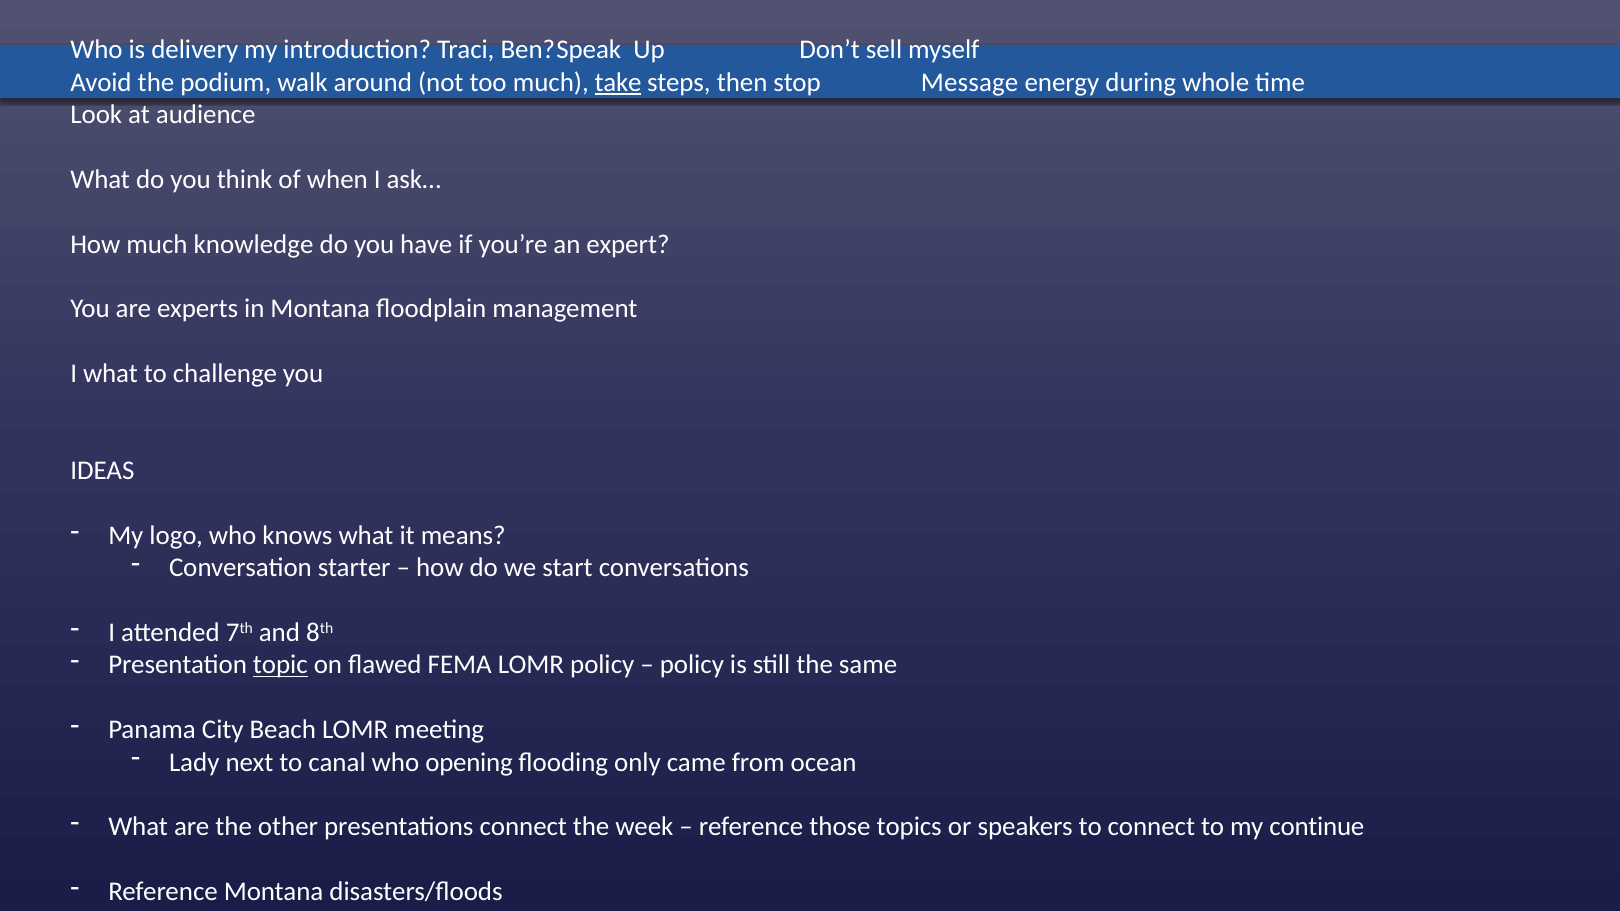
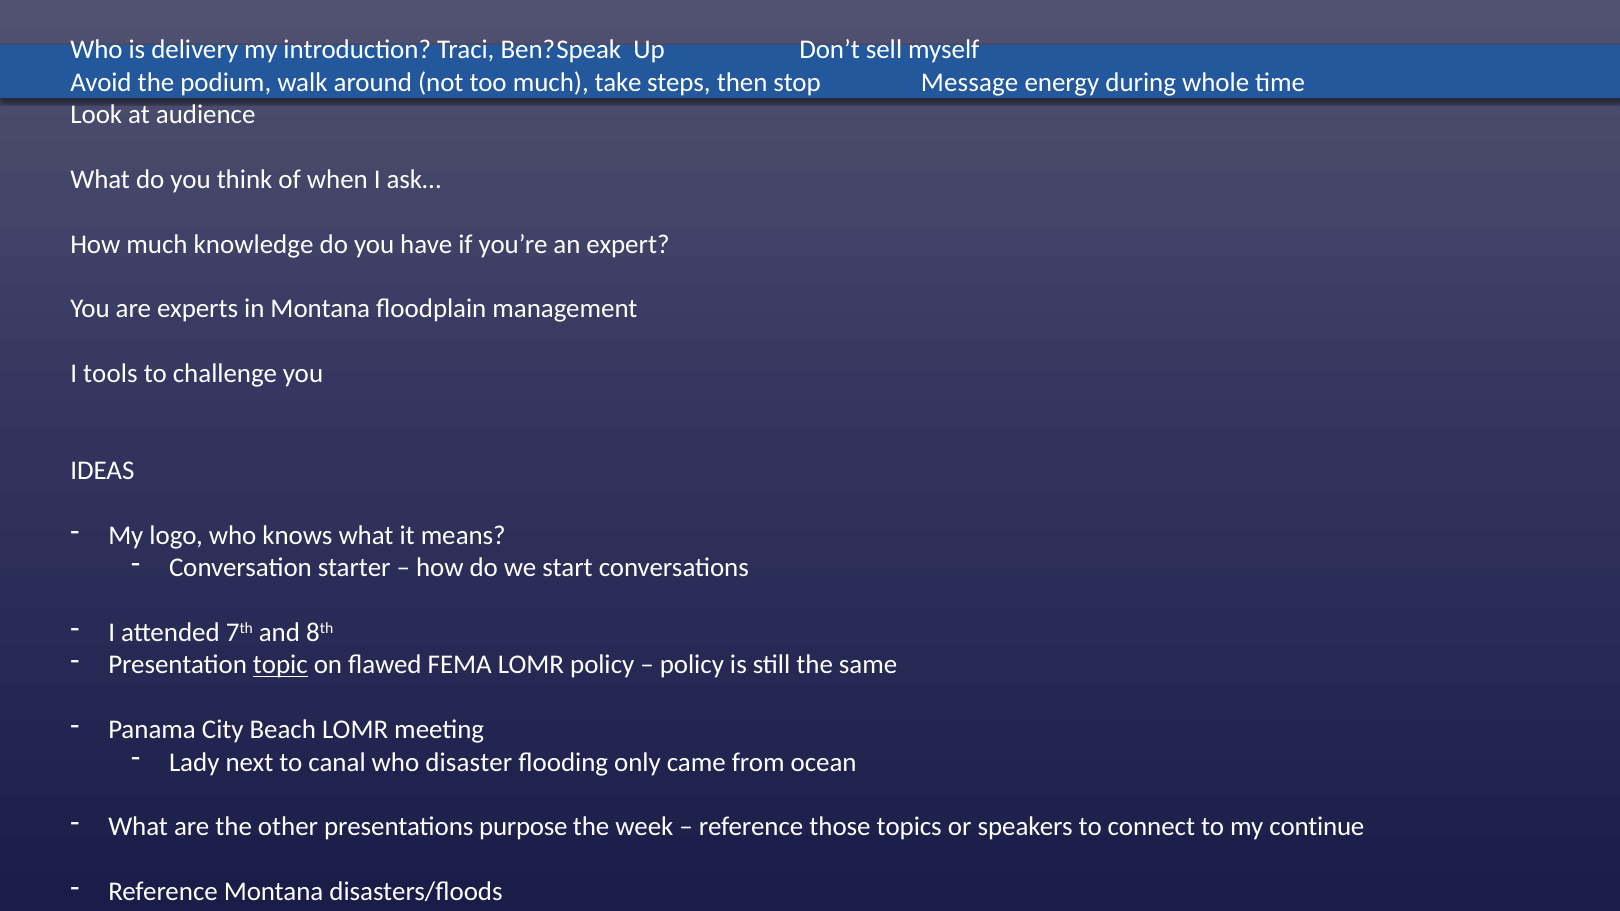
take underline: present -> none
I what: what -> tools
opening: opening -> disaster
presentations connect: connect -> purpose
